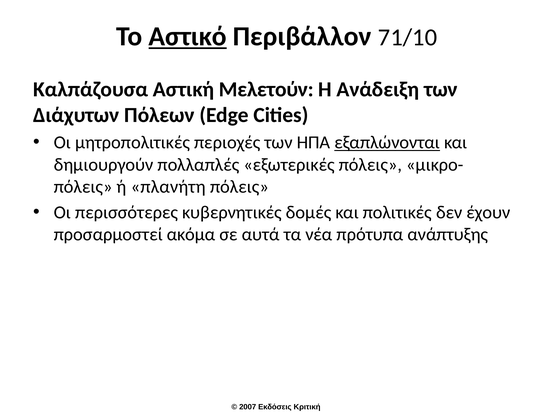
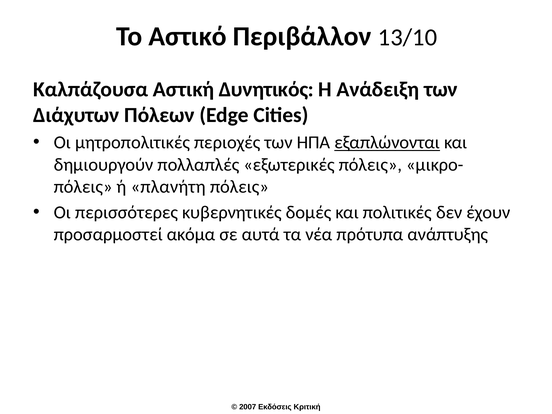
Αστικό underline: present -> none
71/10: 71/10 -> 13/10
Μελετούν: Μελετούν -> Δυνητικός
